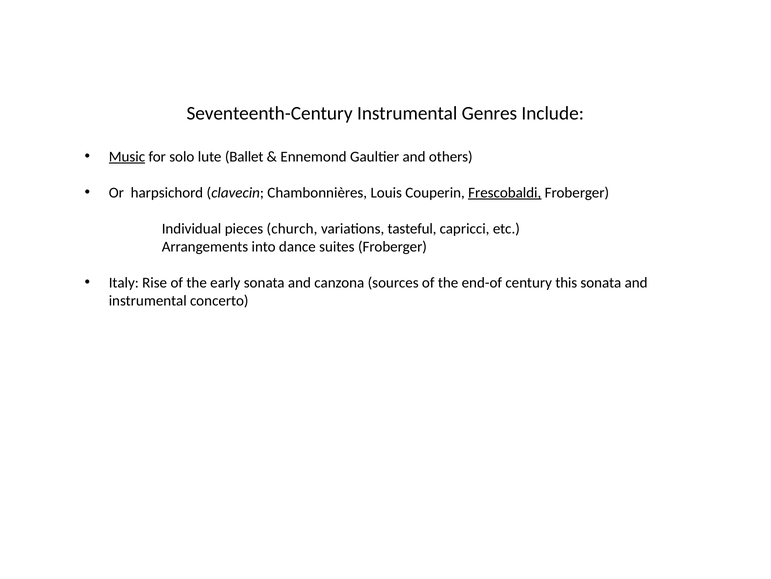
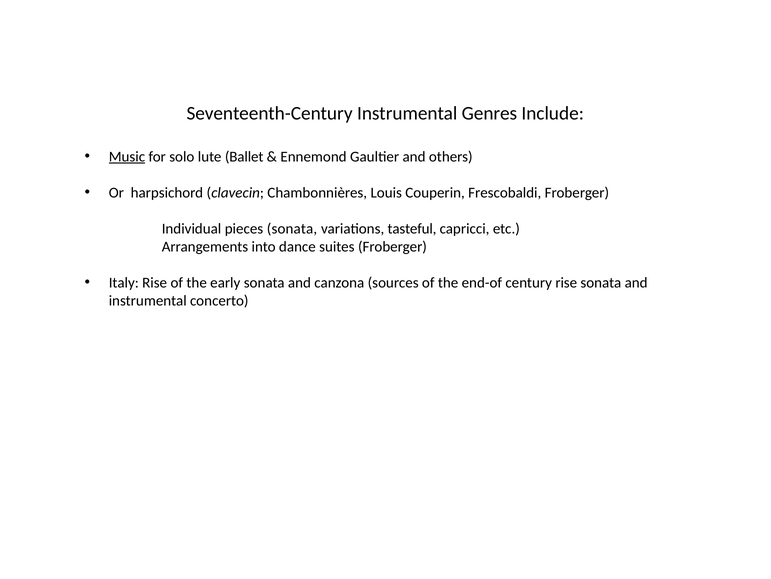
Frescobaldi underline: present -> none
pieces church: church -> sonata
century this: this -> rise
